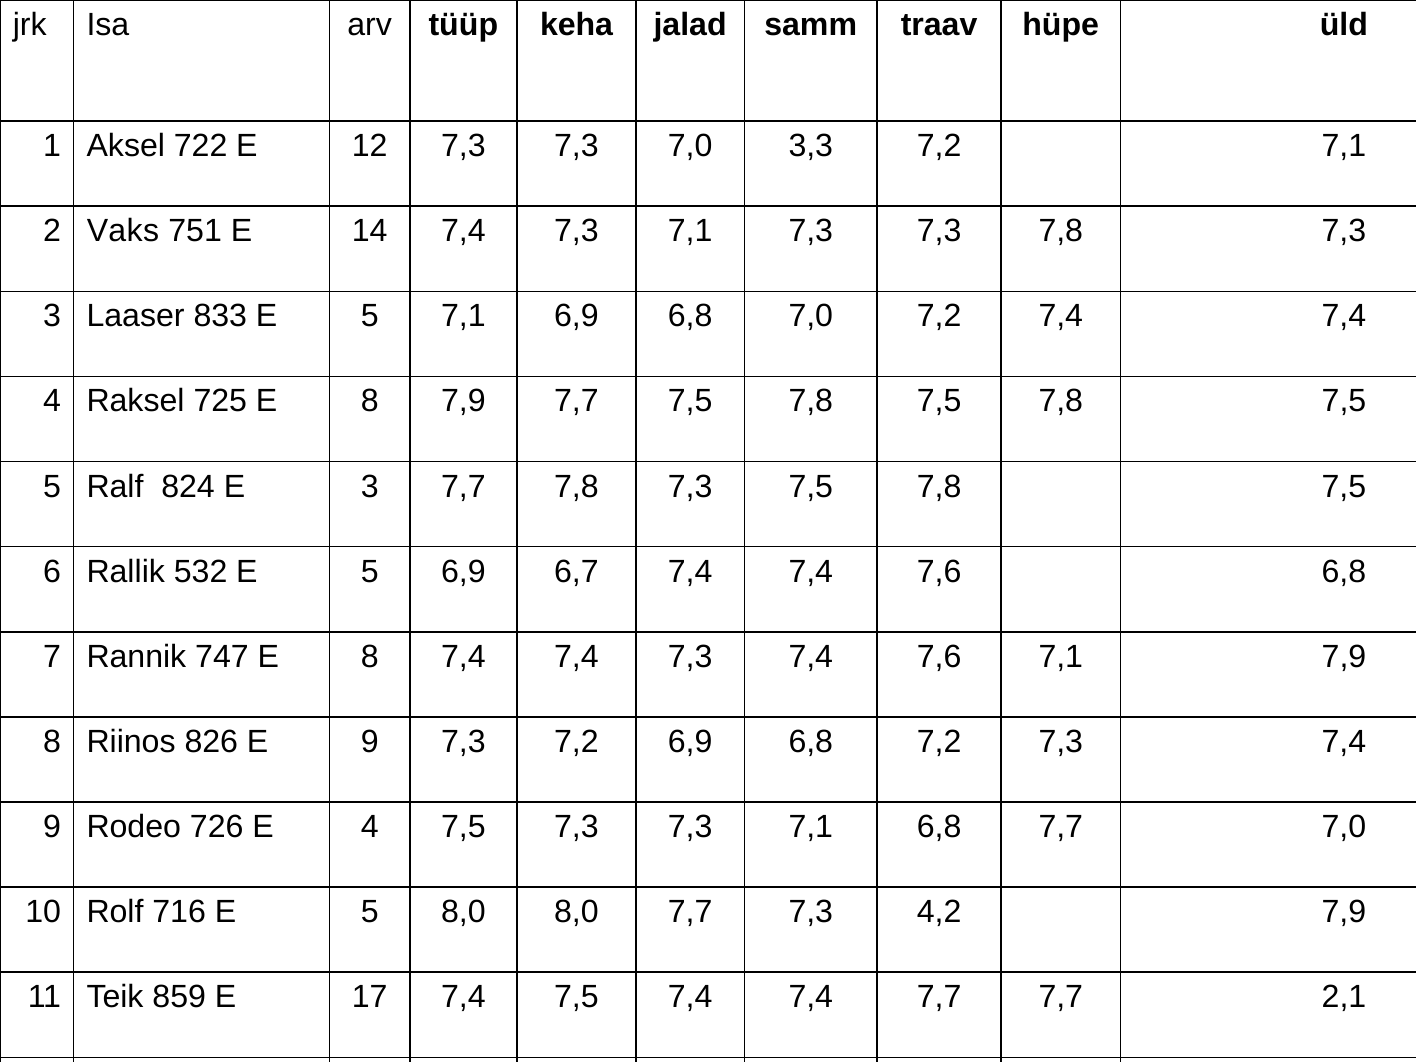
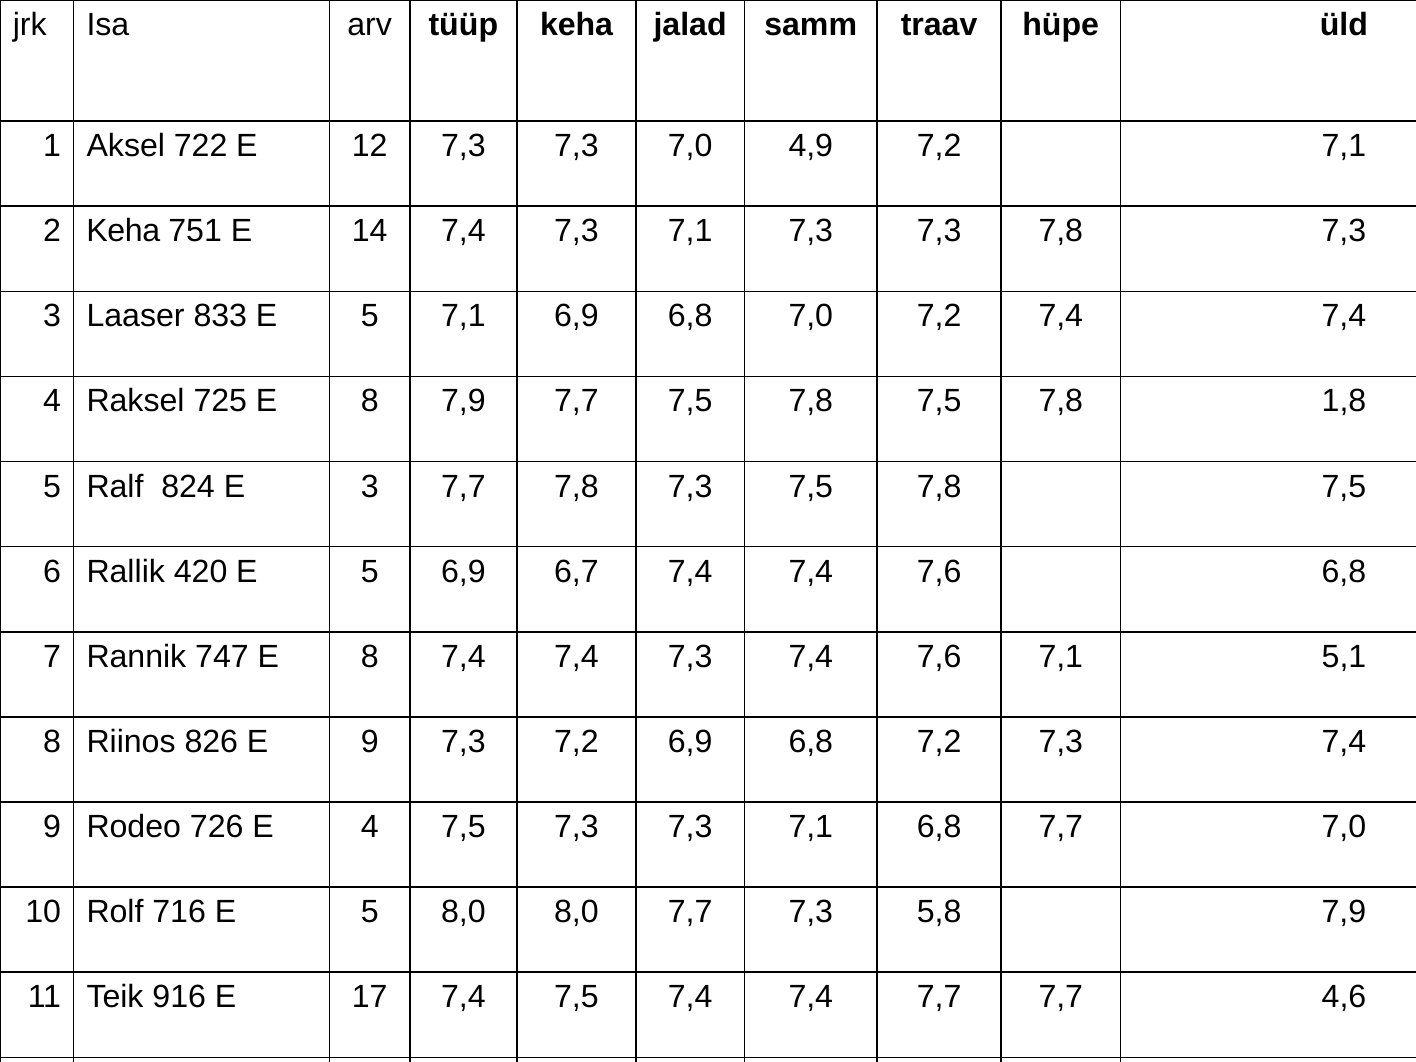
3,3: 3,3 -> 4,9
2 Vaks: Vaks -> Keha
7,8 7,5 7,8 7,5: 7,5 -> 1,8
532: 532 -> 420
7,1 7,9: 7,9 -> 5,1
4,2: 4,2 -> 5,8
859: 859 -> 916
2,1: 2,1 -> 4,6
